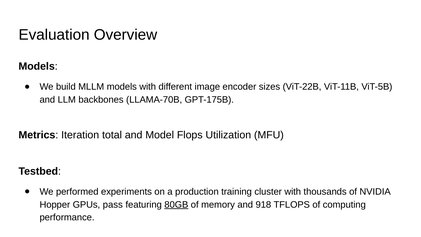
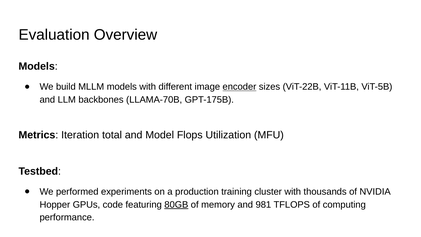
encoder underline: none -> present
pass: pass -> code
918: 918 -> 981
